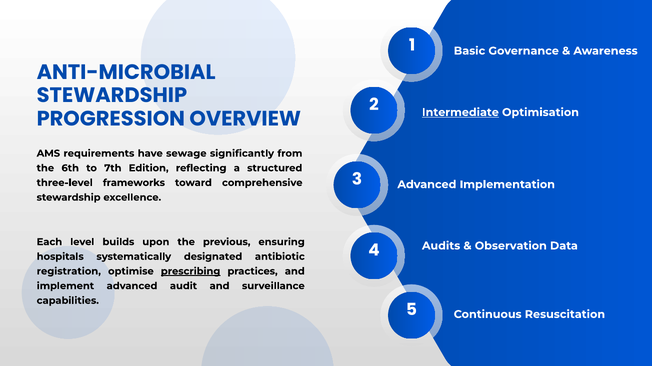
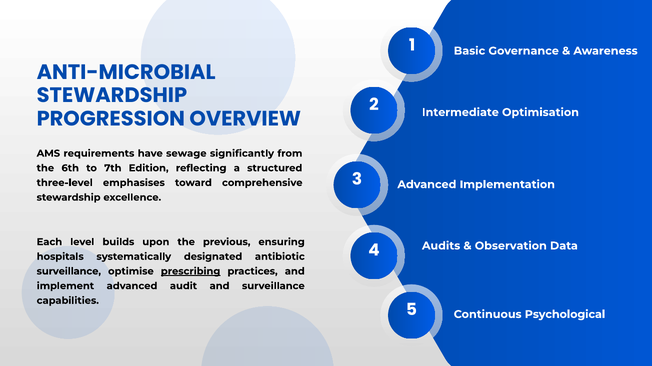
Intermediate underline: present -> none
frameworks: frameworks -> emphasises
registration at (69, 272): registration -> surveillance
Resuscitation: Resuscitation -> Psychological
